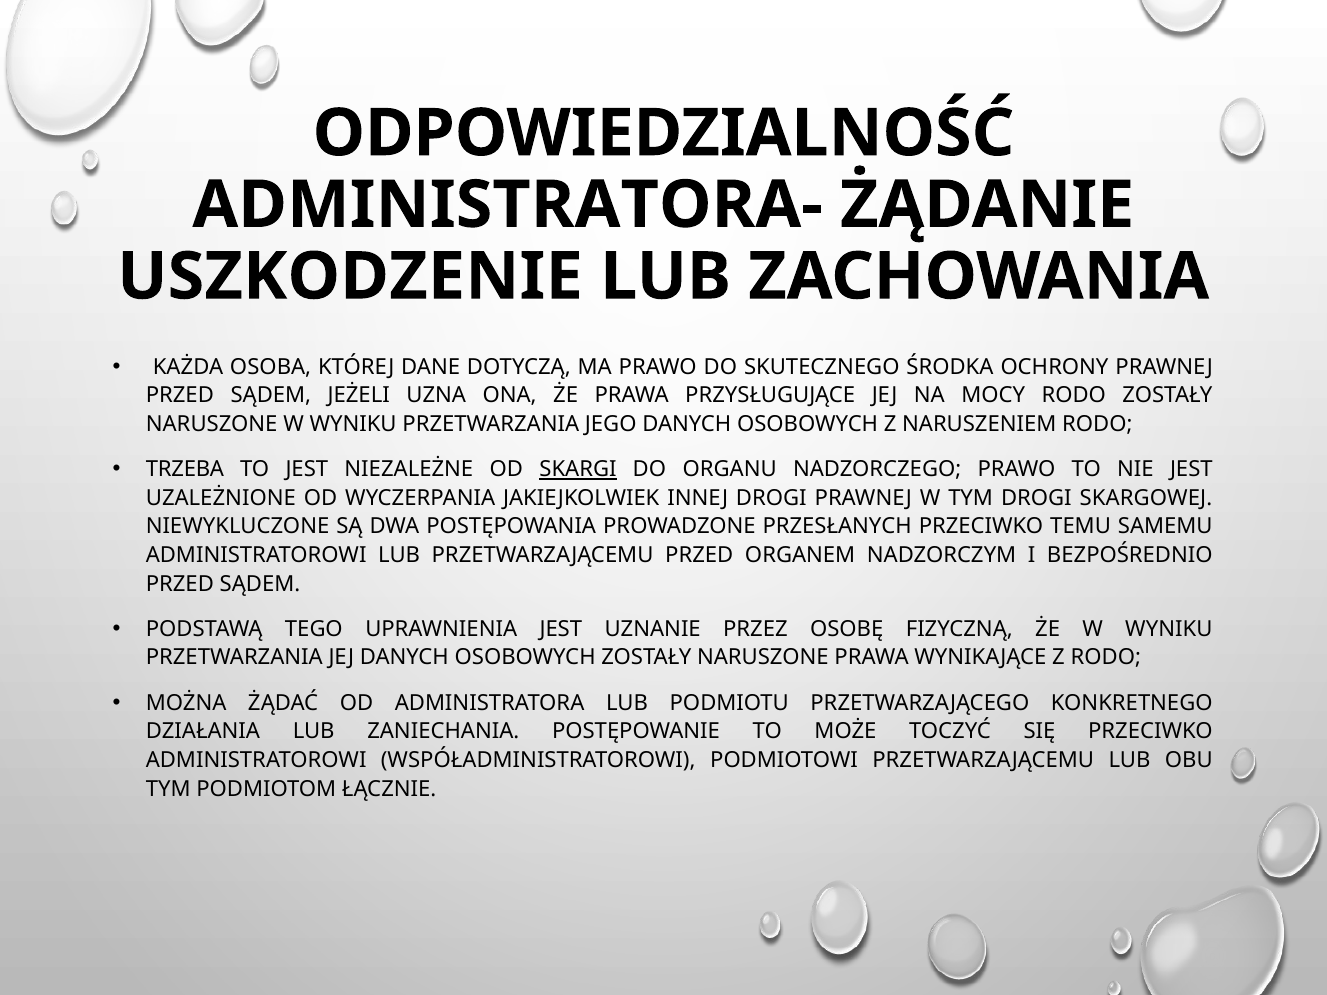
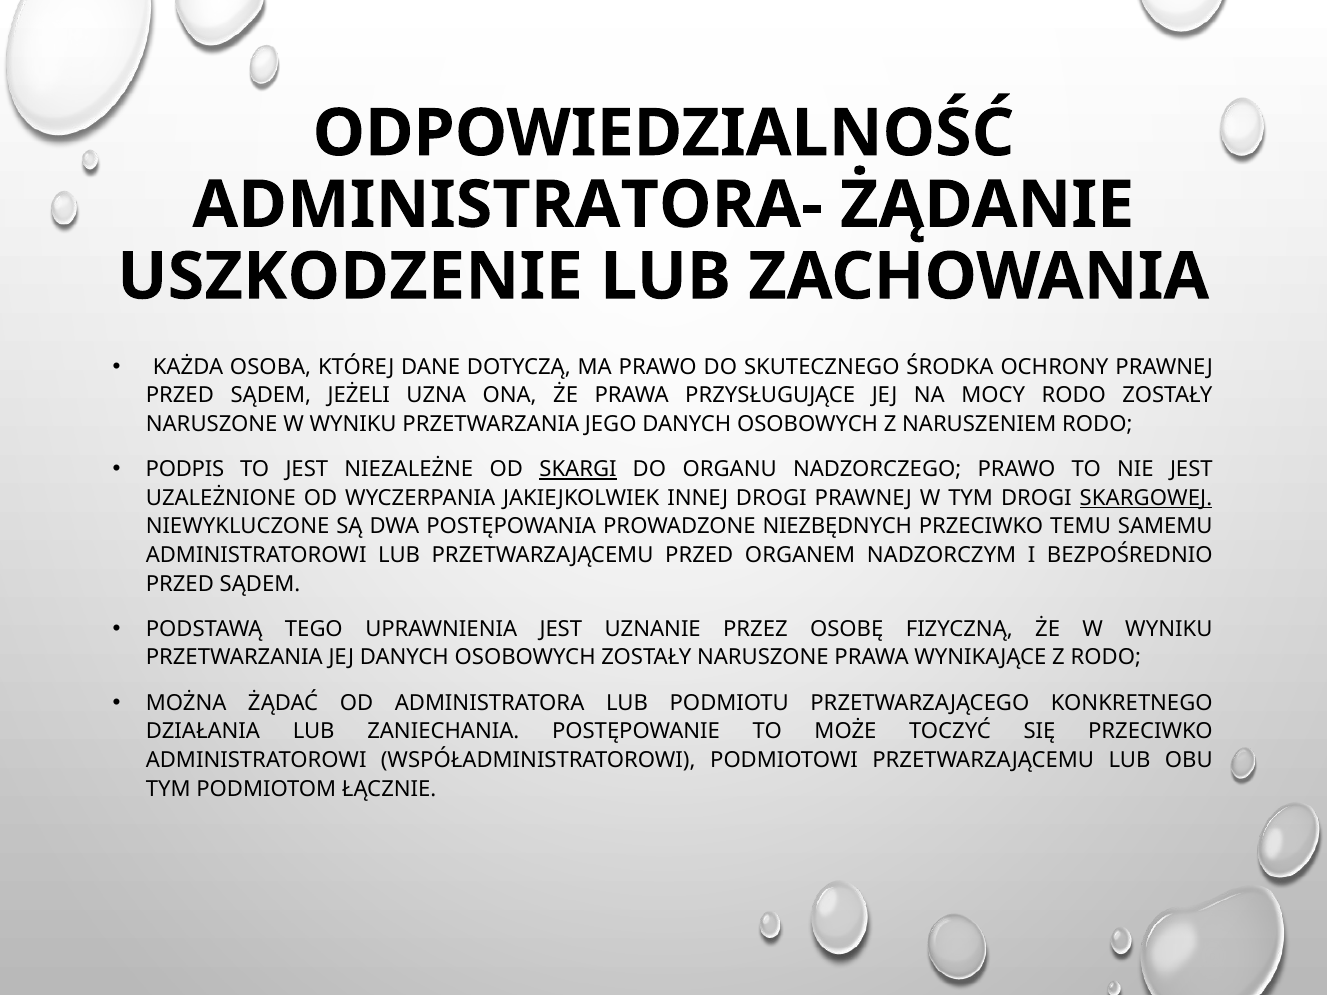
TRZEBA: TRZEBA -> PODPIS
SKARGOWEJ underline: none -> present
PRZESŁANYCH: PRZESŁANYCH -> NIEZBĘDNYCH
